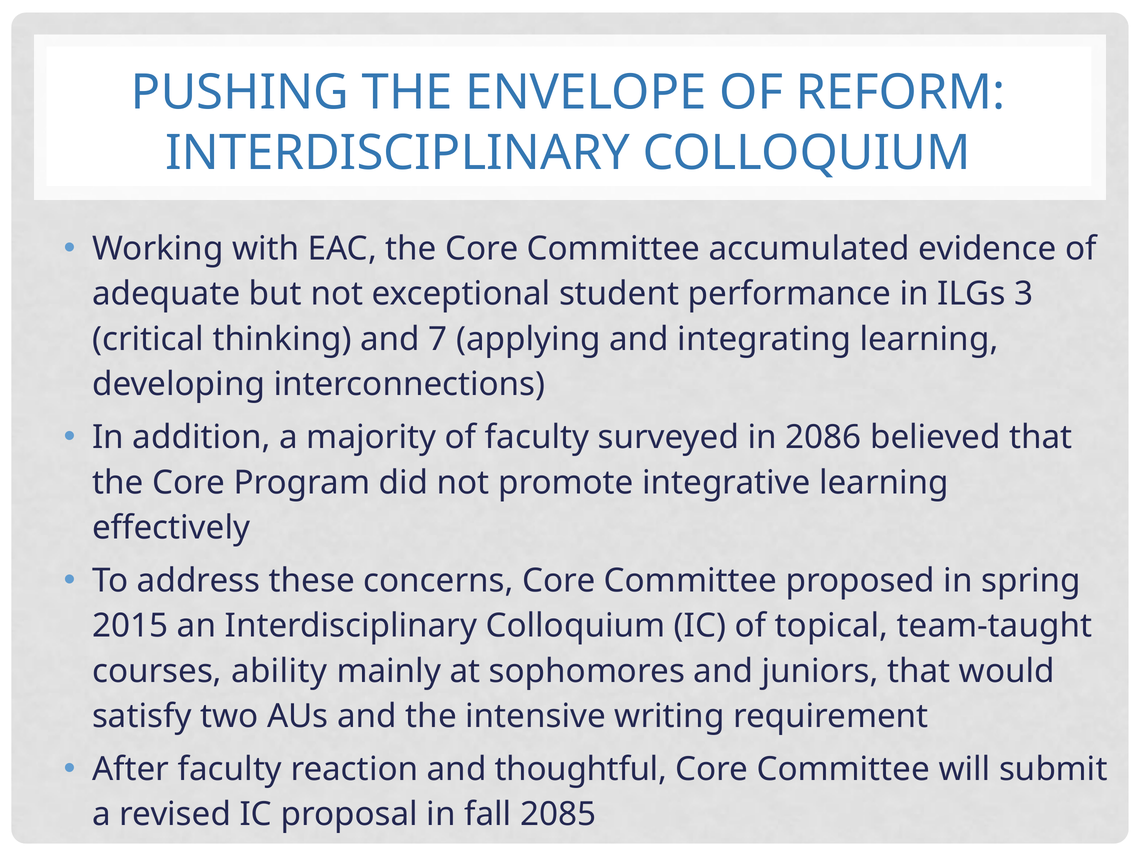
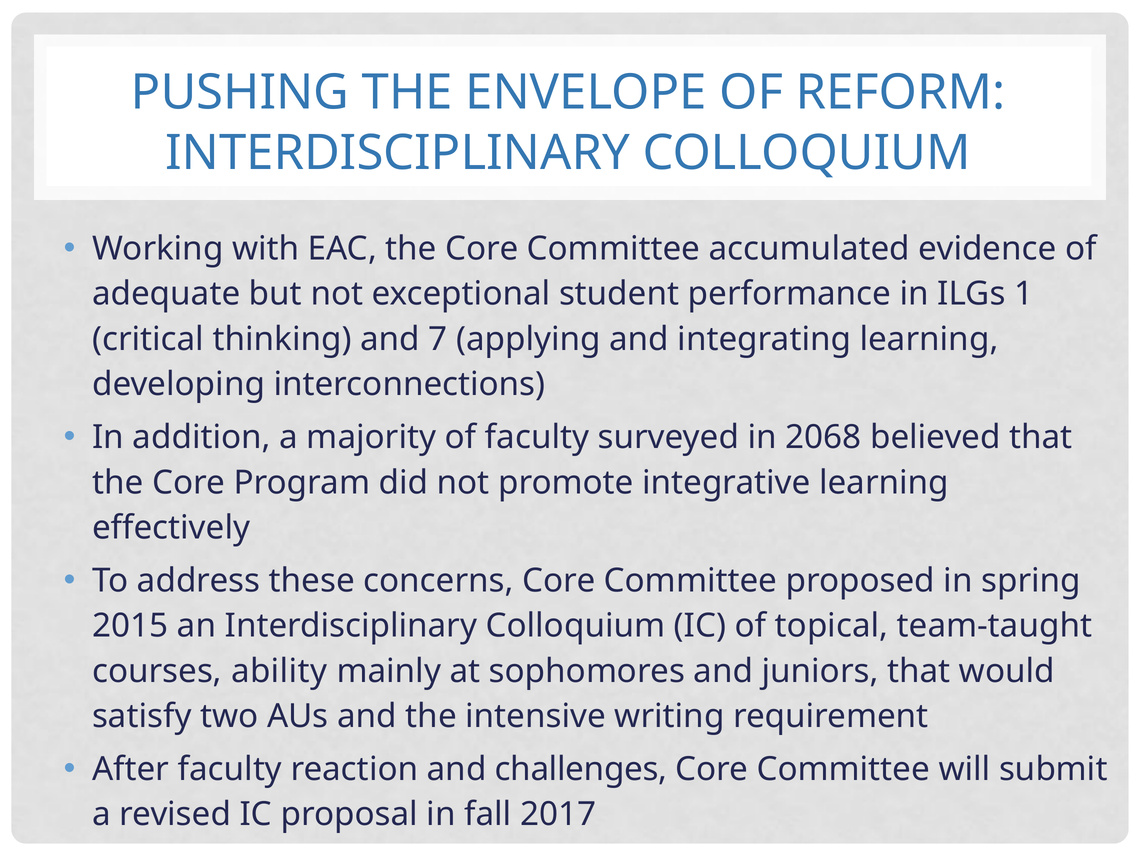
3: 3 -> 1
2086: 2086 -> 2068
thoughtful: thoughtful -> challenges
2085: 2085 -> 2017
